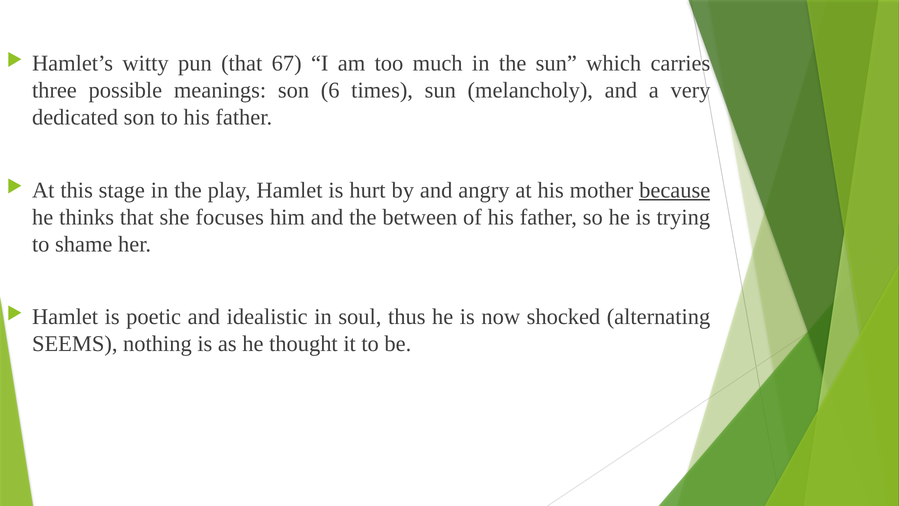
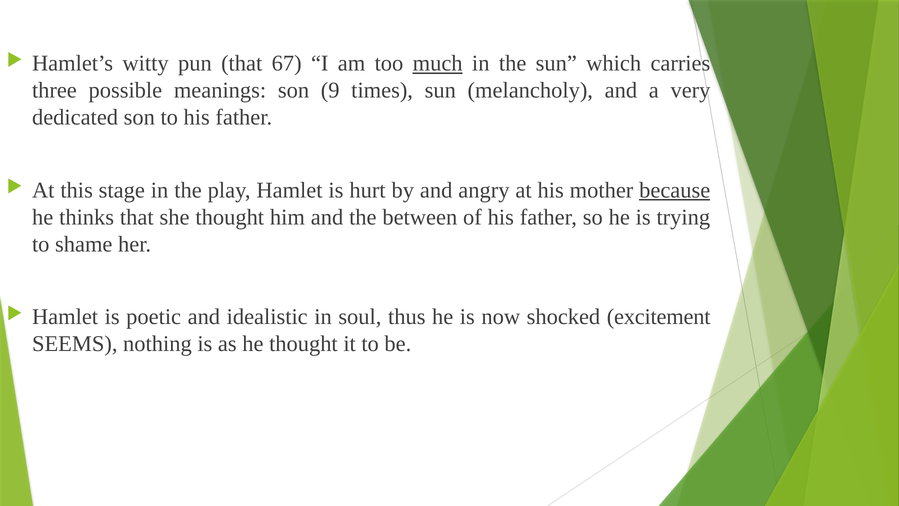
much underline: none -> present
6: 6 -> 9
she focuses: focuses -> thought
alternating: alternating -> excitement
